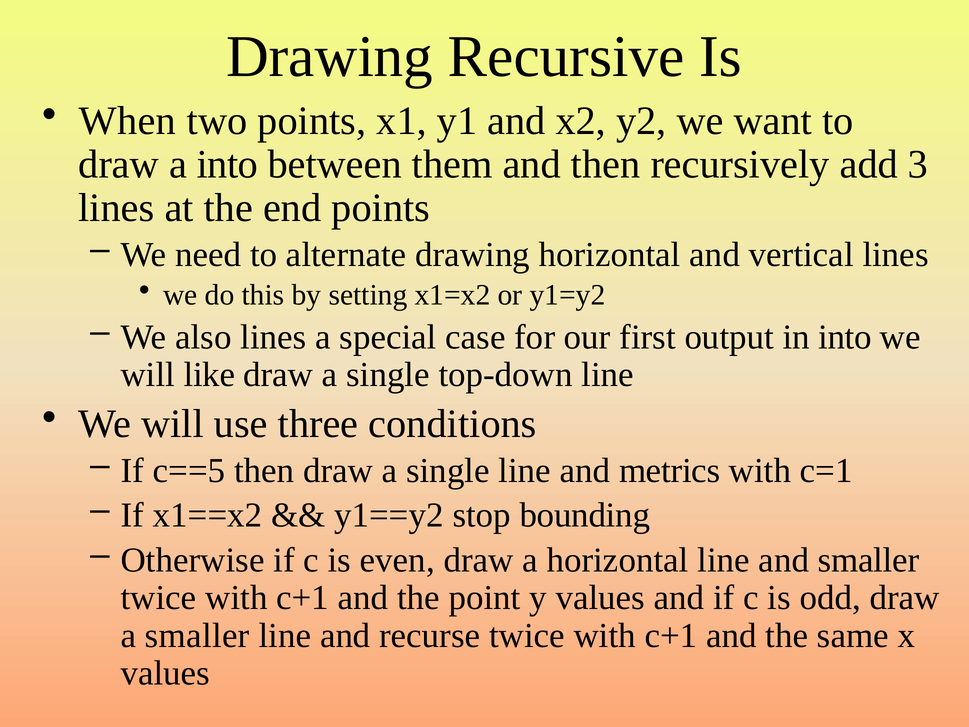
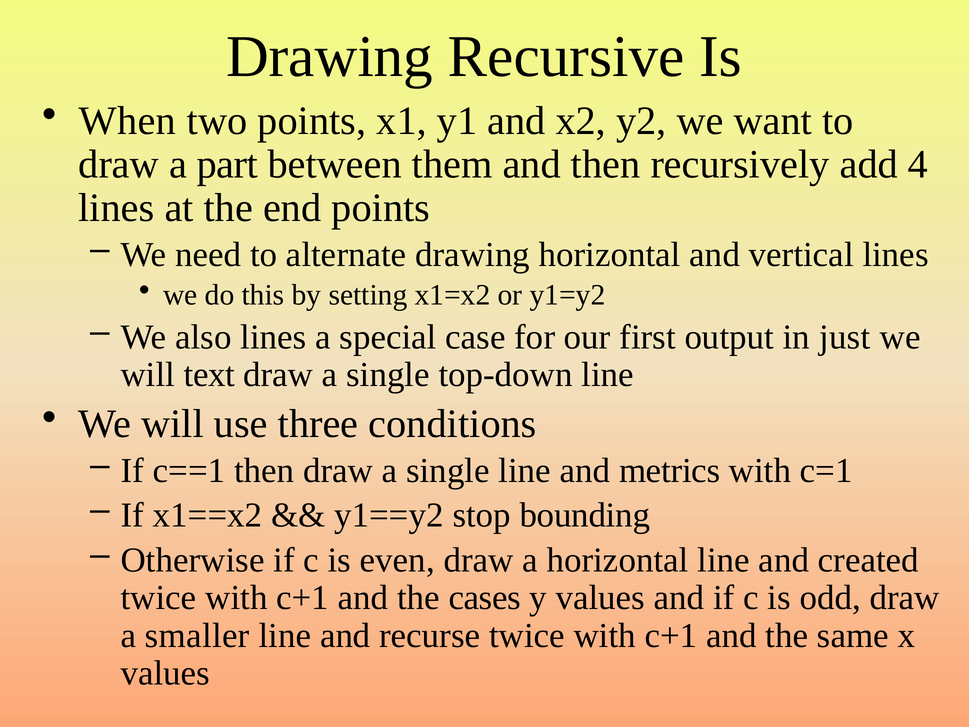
a into: into -> part
3: 3 -> 4
in into: into -> just
like: like -> text
c==5: c==5 -> c==1
and smaller: smaller -> created
point: point -> cases
